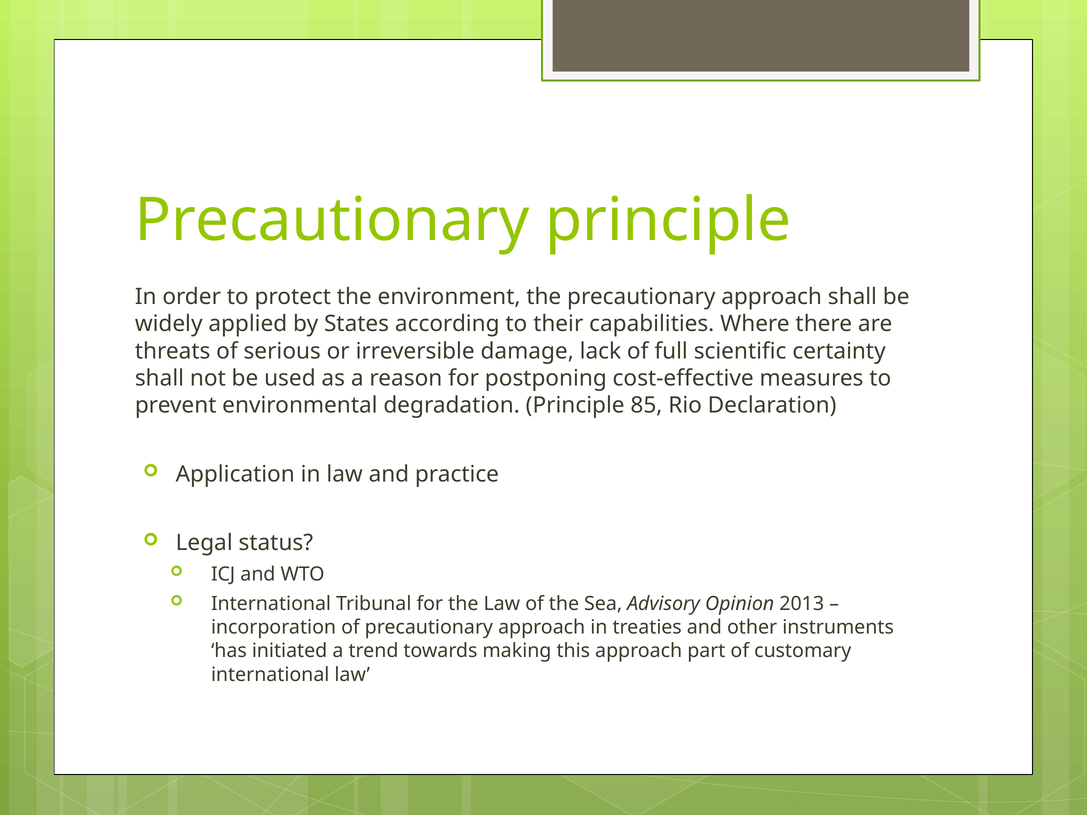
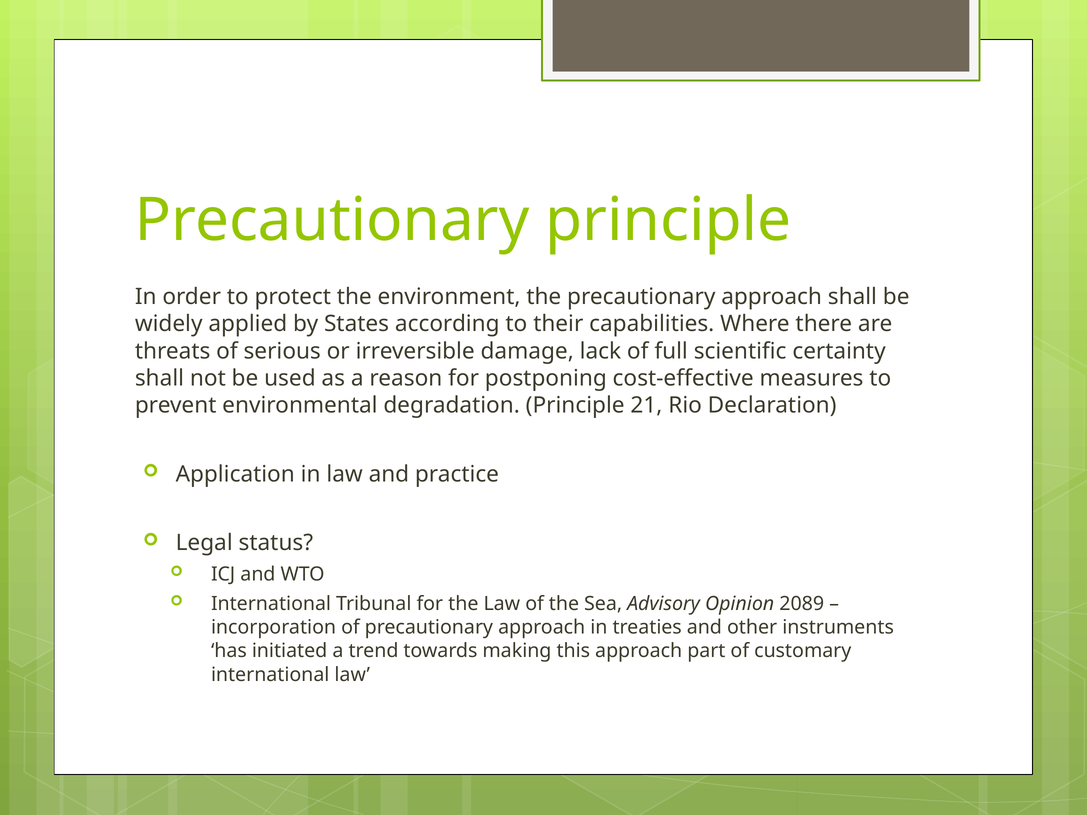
85: 85 -> 21
2013: 2013 -> 2089
